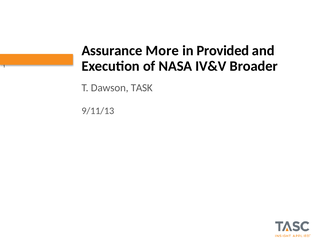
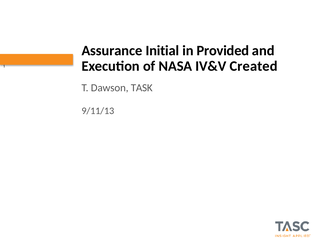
More: More -> Initial
Broader: Broader -> Created
